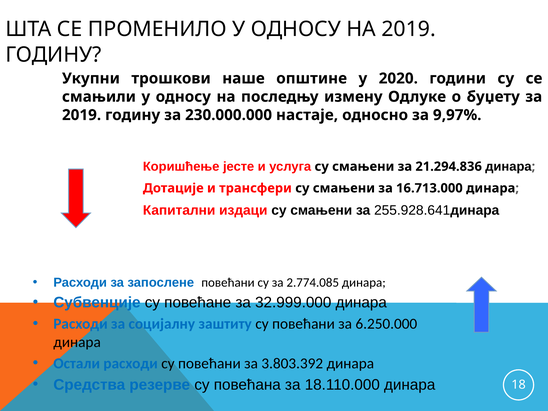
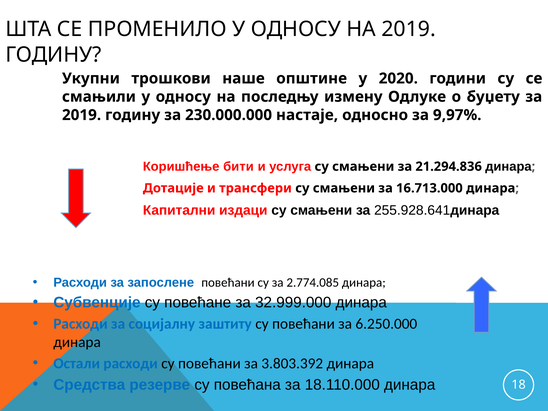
јесте: јесте -> бити
